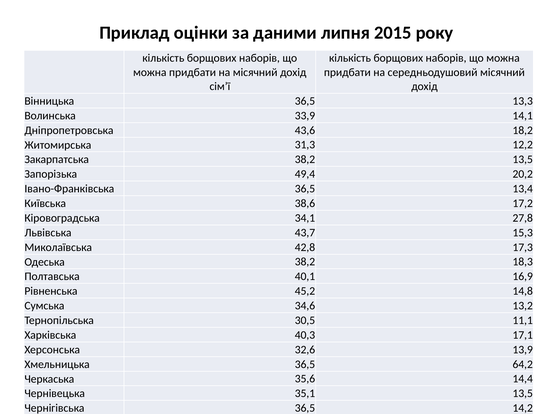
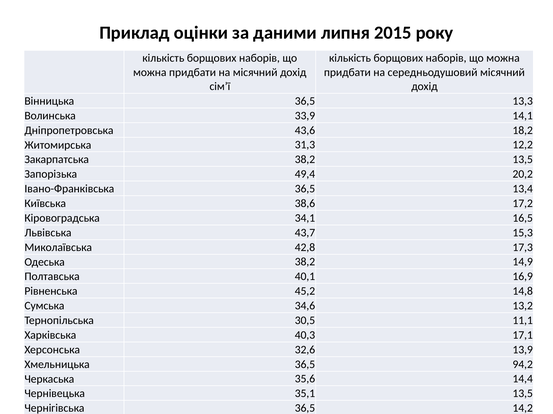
27,8: 27,8 -> 16,5
18,3: 18,3 -> 14,9
64,2: 64,2 -> 94,2
